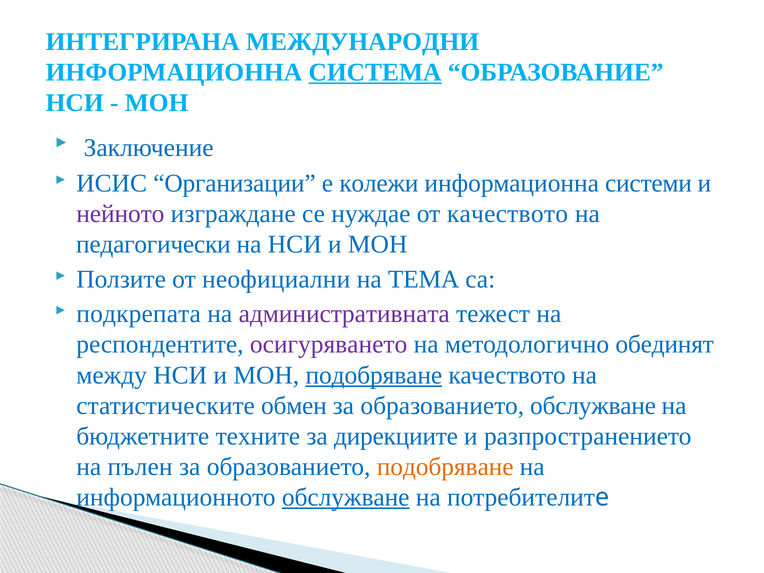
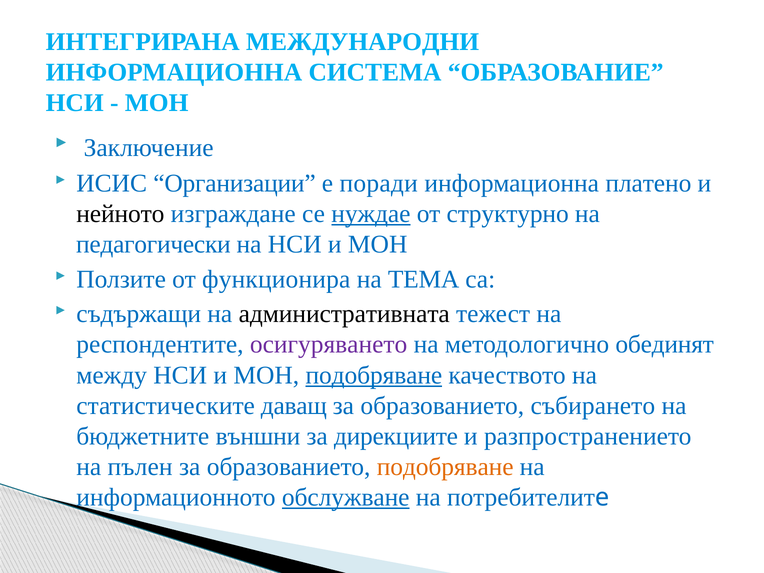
СИСТЕМА underline: present -> none
колежи: колежи -> поради
системи: системи -> платено
нейното colour: purple -> black
нуждае underline: none -> present
от качеството: качеството -> структурно
неофициални: неофициални -> функционира
подкрепата: подкрепата -> съдържащи
административната colour: purple -> black
обмен: обмен -> даващ
образованието обслужване: обслужване -> събирането
техните: техните -> външни
